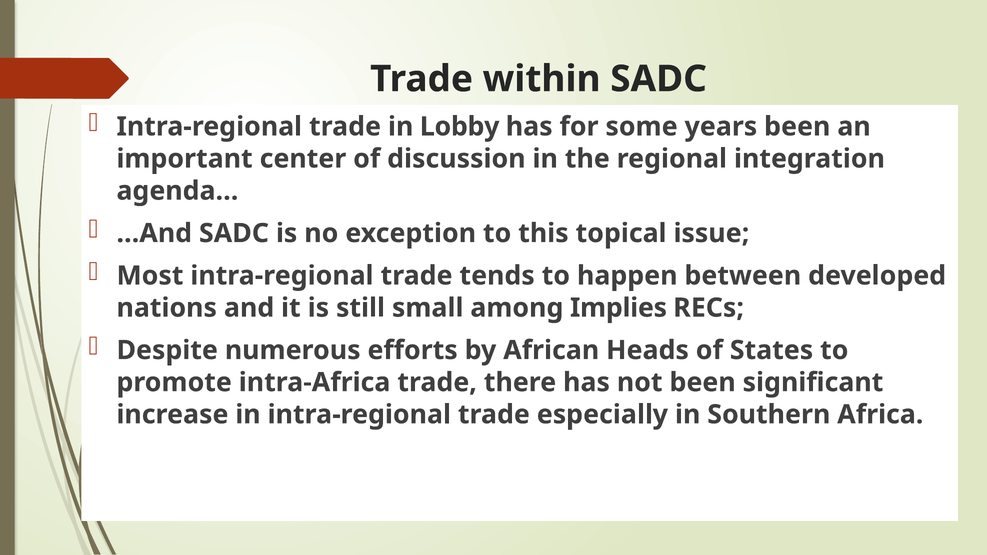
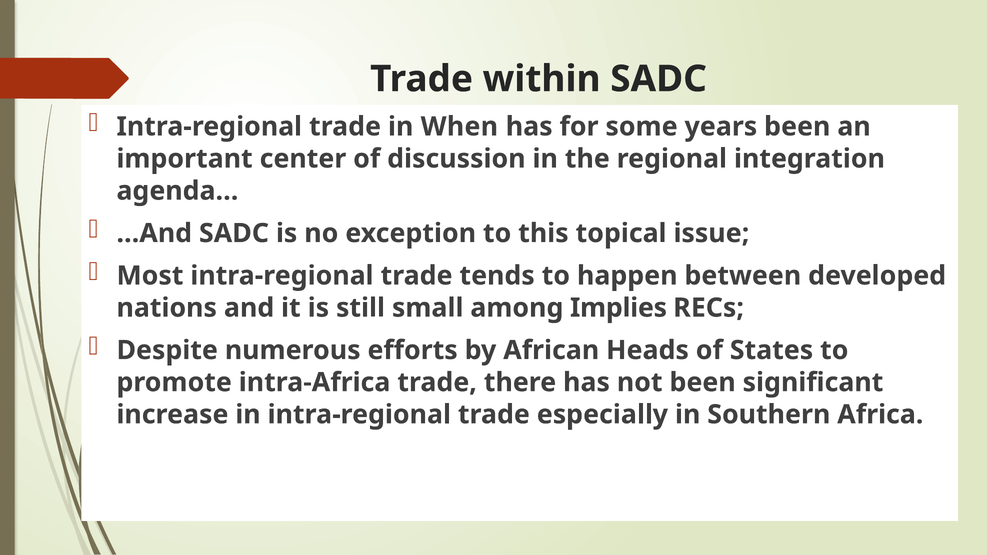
Lobby: Lobby -> When
